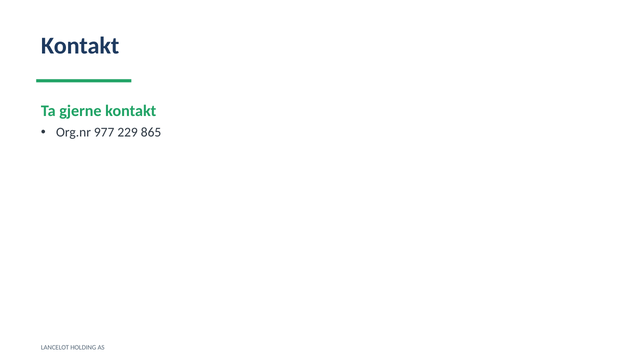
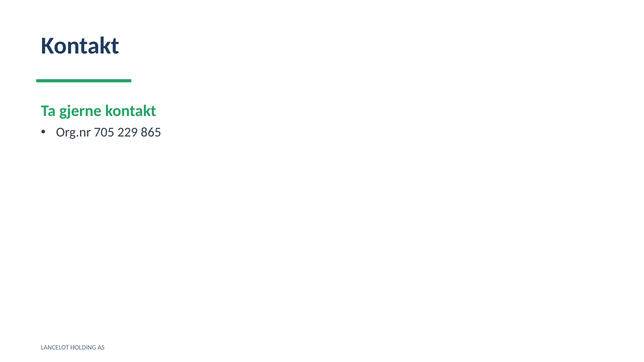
977: 977 -> 705
